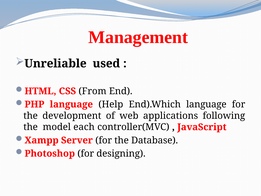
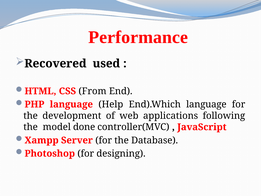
Management: Management -> Performance
Unreliable: Unreliable -> Recovered
each: each -> done
